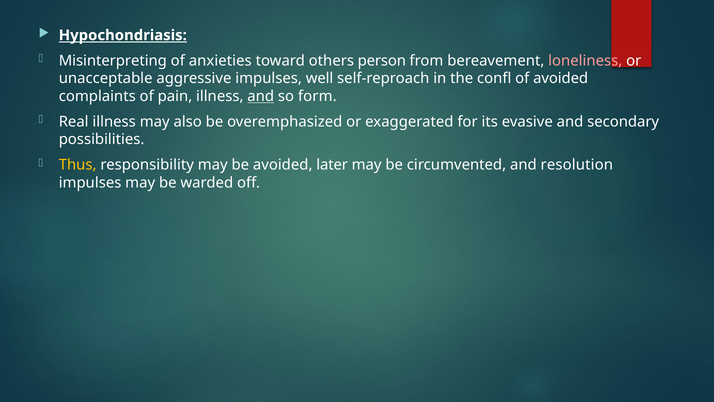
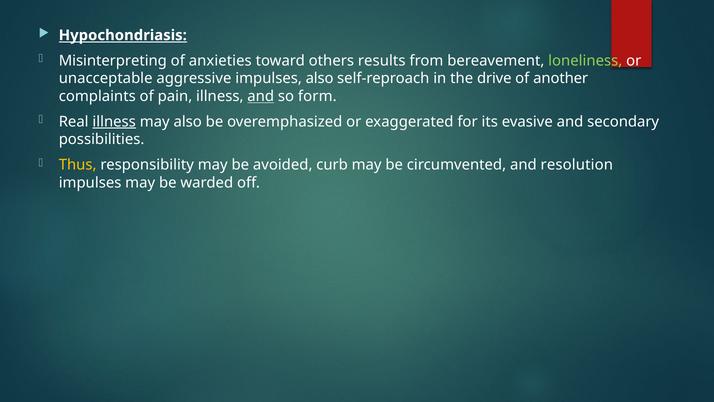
person: person -> results
loneliness colour: pink -> light green
impulses well: well -> also
confl: confl -> drive
of avoided: avoided -> another
illness at (114, 122) underline: none -> present
later: later -> curb
